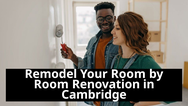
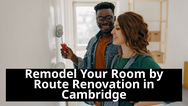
Room at (51, 84): Room -> Route
